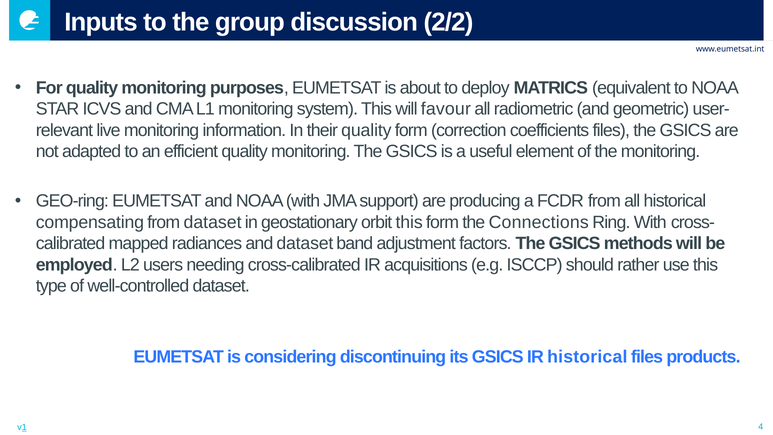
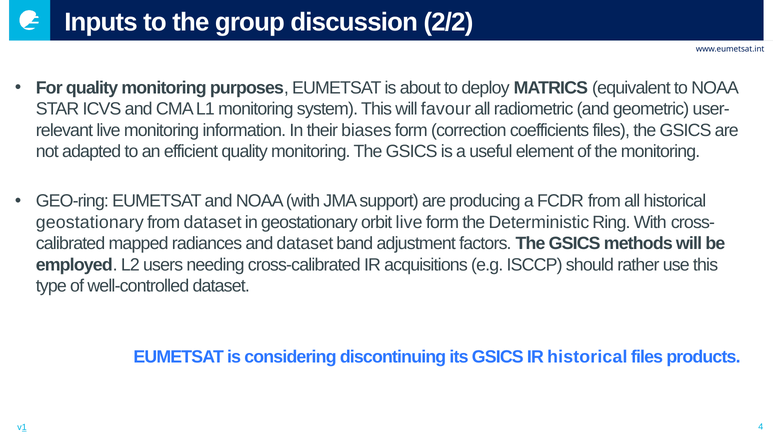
their quality: quality -> biases
compensating at (90, 222): compensating -> geostationary
orbit this: this -> live
Connections: Connections -> Deterministic
